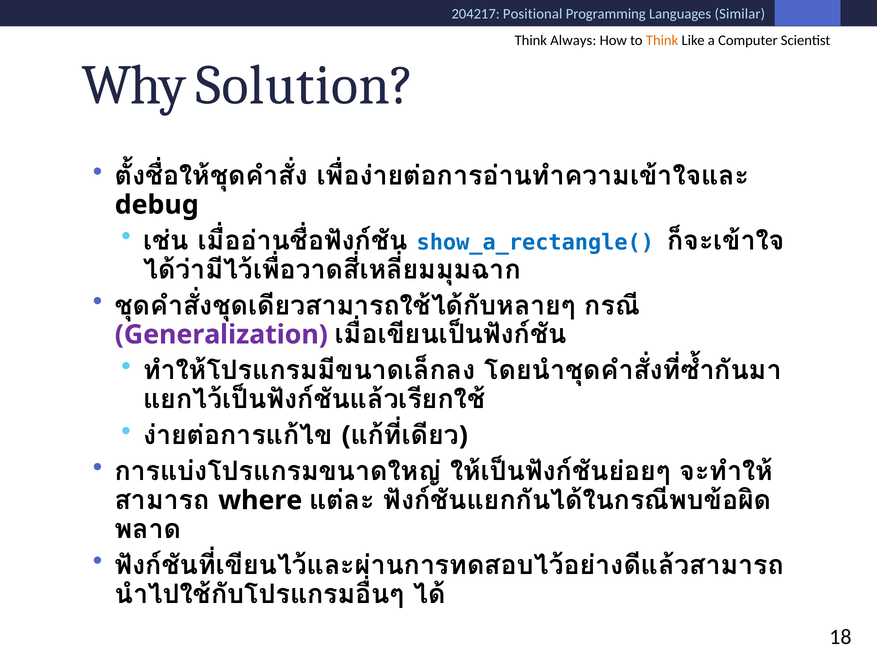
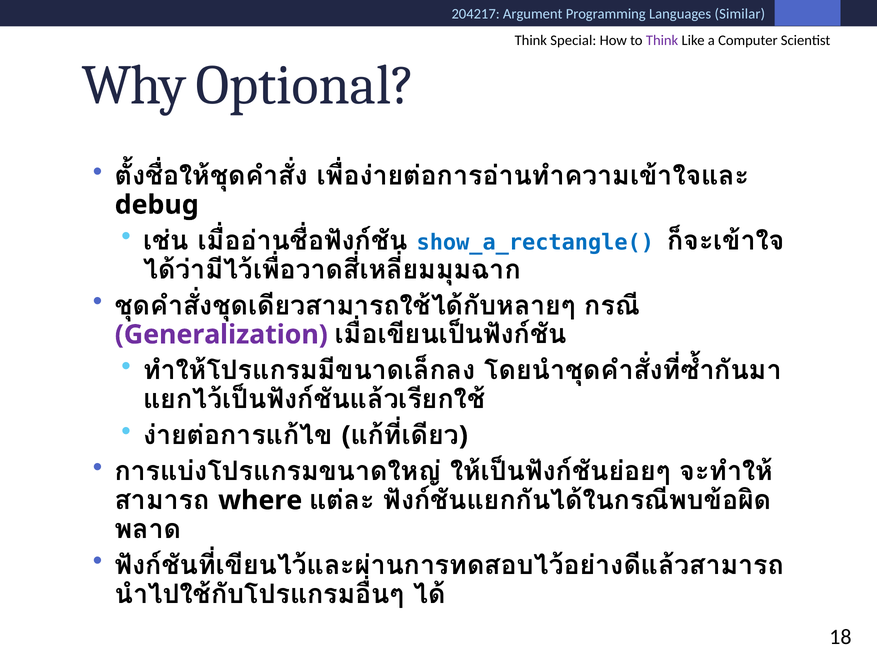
Positional: Positional -> Argument
Always: Always -> Special
Think at (662, 40) colour: orange -> purple
Solution: Solution -> Optional
